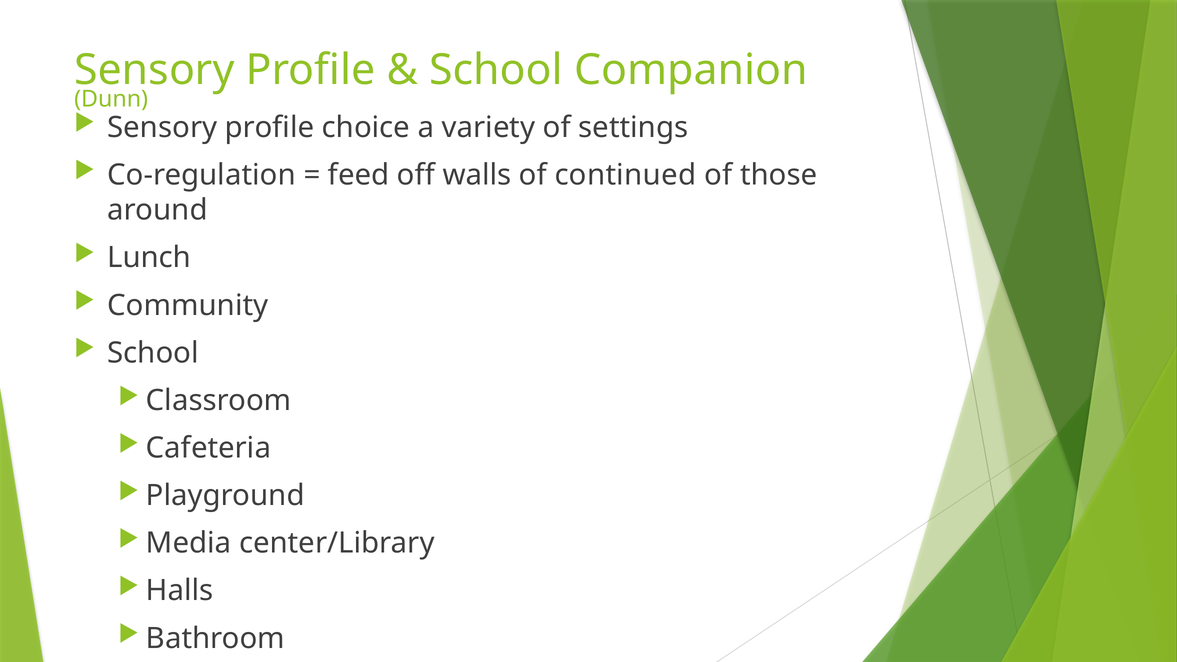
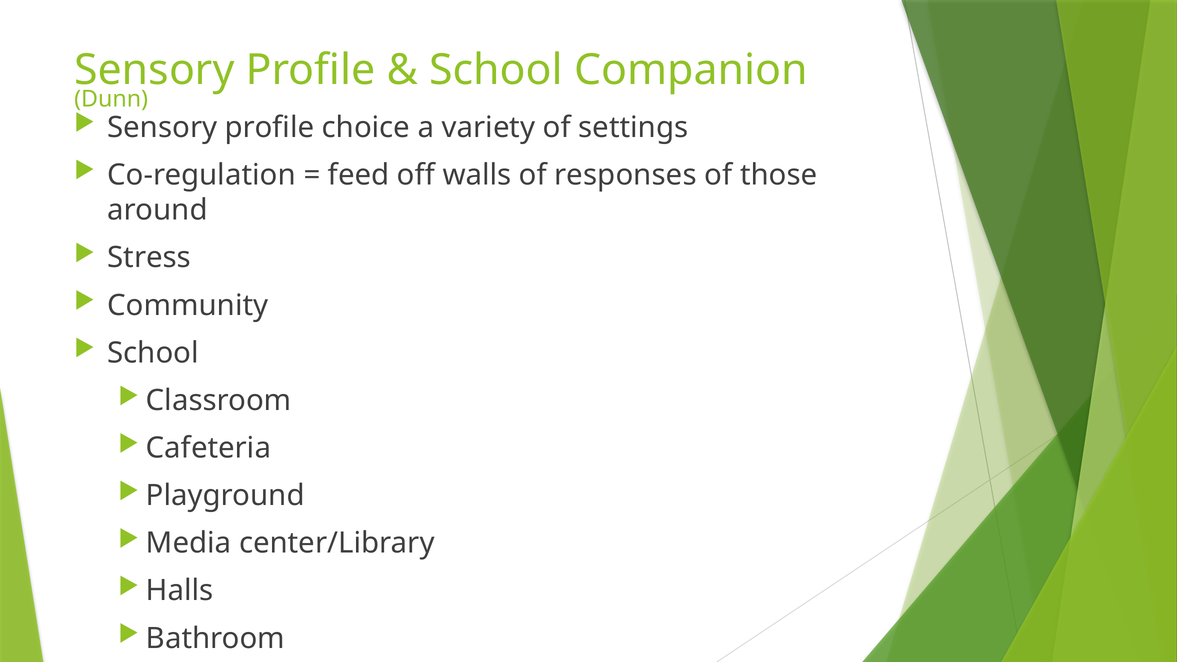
continued: continued -> responses
Lunch: Lunch -> Stress
